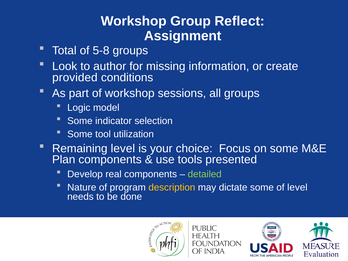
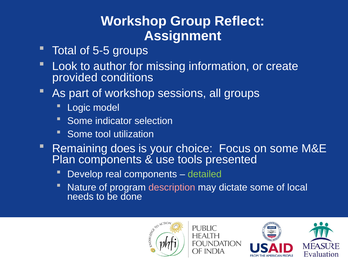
5-8: 5-8 -> 5-5
Remaining level: level -> does
description colour: yellow -> pink
of level: level -> local
